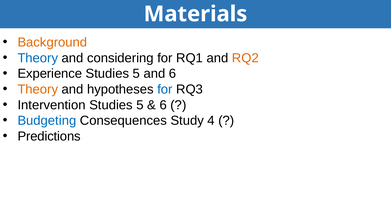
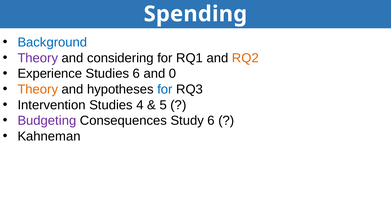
Materials: Materials -> Spending
Background colour: orange -> blue
Theory at (38, 58) colour: blue -> purple
5 at (136, 74): 5 -> 6
and 6: 6 -> 0
Intervention Studies 5: 5 -> 4
6 at (163, 105): 6 -> 5
Budgeting colour: blue -> purple
Study 4: 4 -> 6
Predictions: Predictions -> Kahneman
